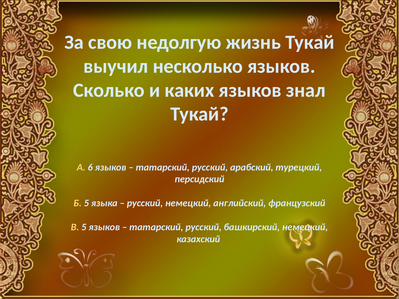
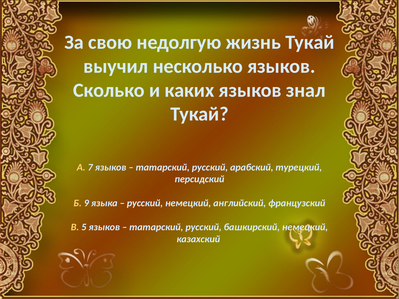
6: 6 -> 7
Б 5: 5 -> 9
